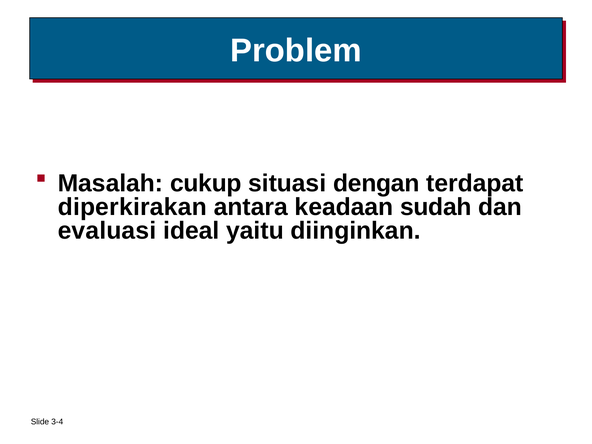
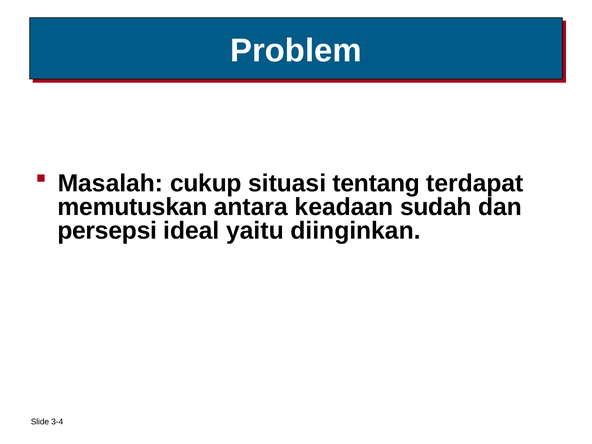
dengan: dengan -> tentang
diperkirakan: diperkirakan -> memutuskan
evaluasi: evaluasi -> persepsi
